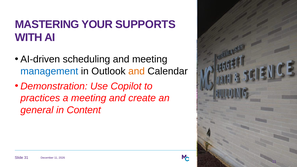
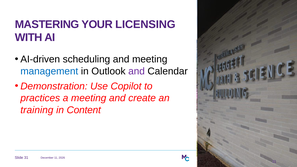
SUPPORTS: SUPPORTS -> LICENSING
and at (137, 71) colour: orange -> purple
general: general -> training
